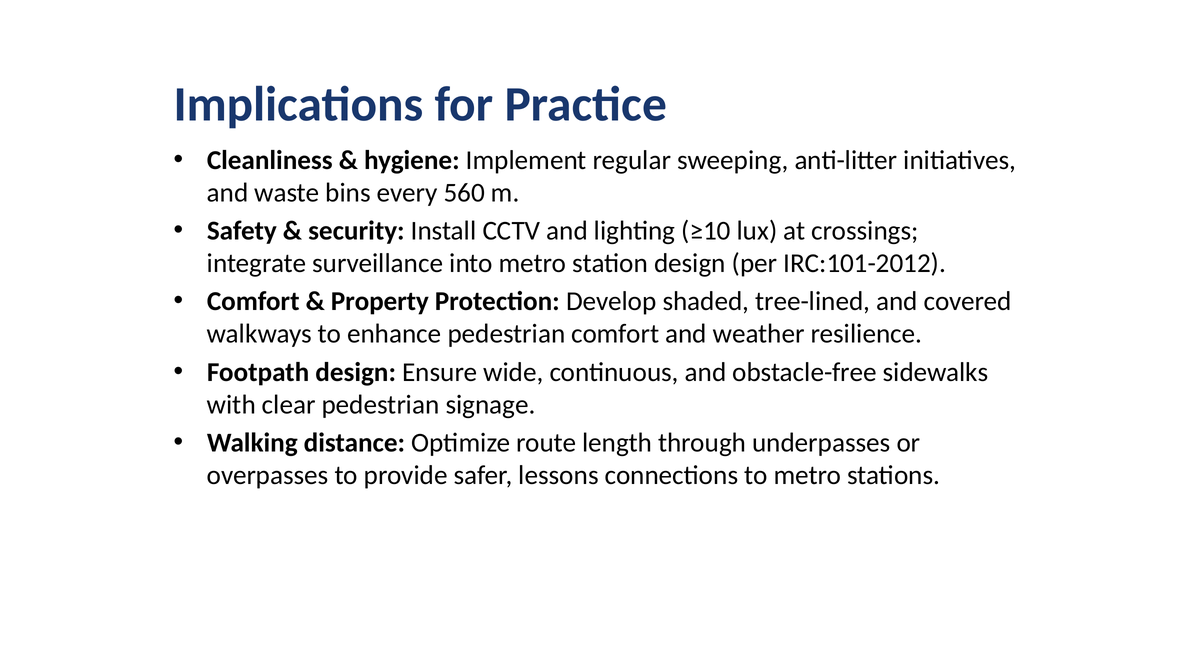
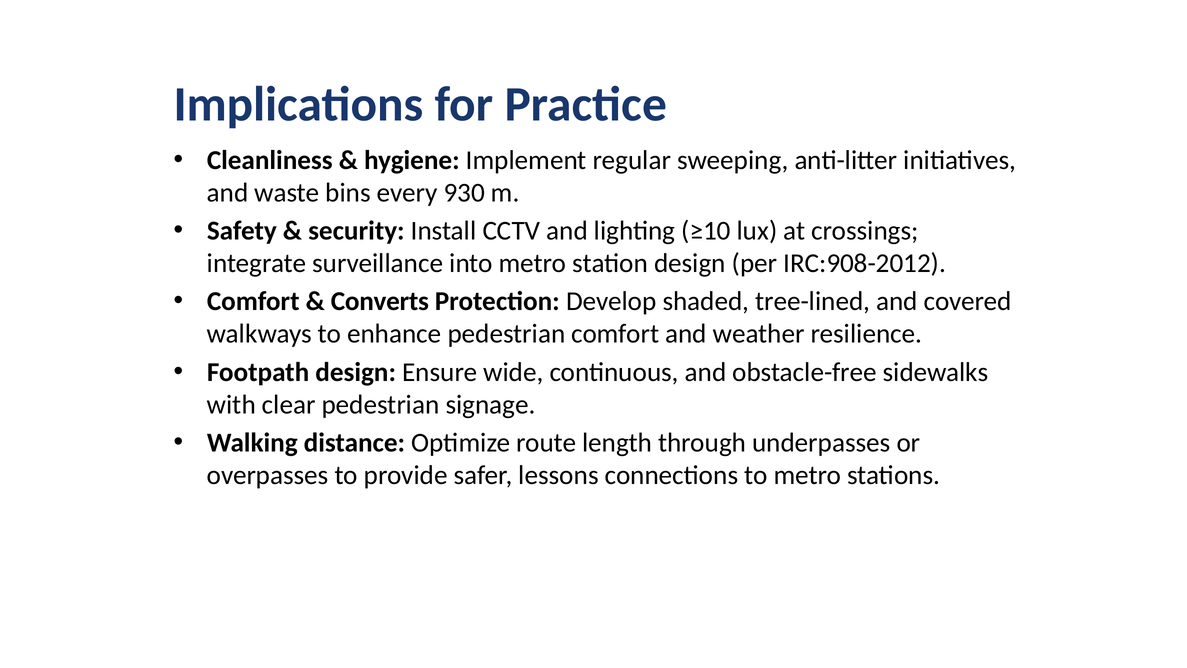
560: 560 -> 930
IRC:101-2012: IRC:101-2012 -> IRC:908-2012
Property: Property -> Converts
